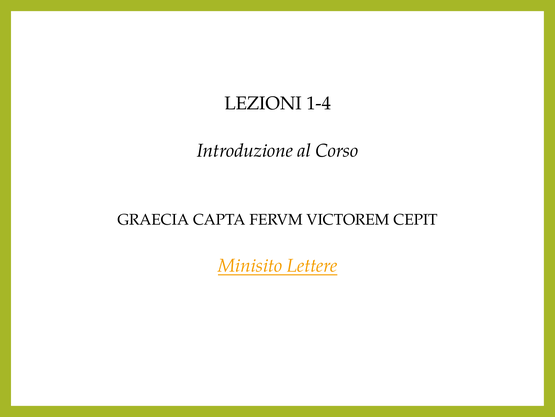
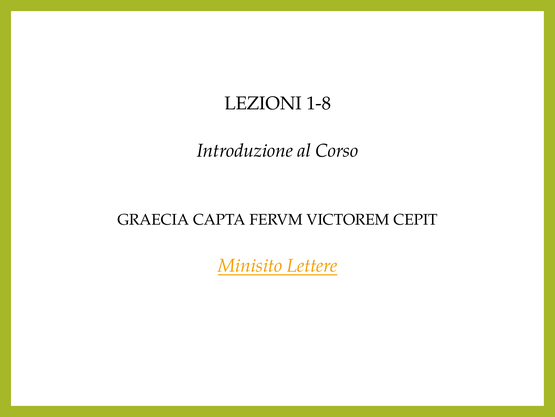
1-4: 1-4 -> 1-8
